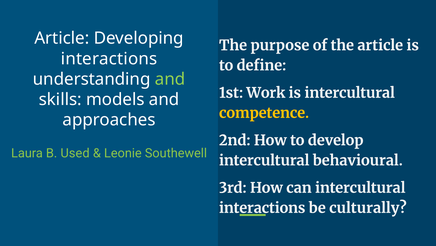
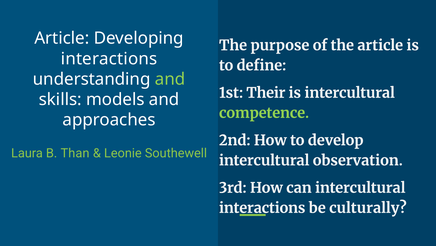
Work: Work -> Their
competence colour: yellow -> light green
Used: Used -> Than
behavioural: behavioural -> observation
